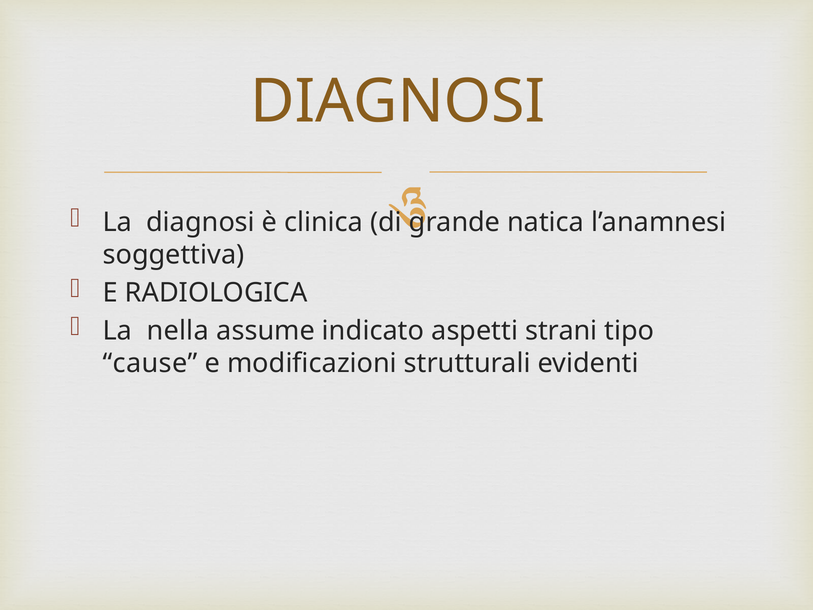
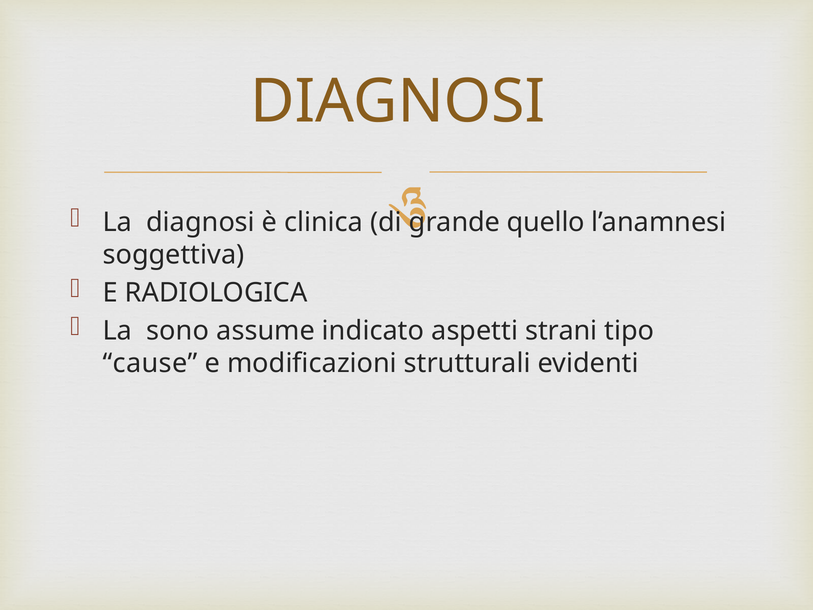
natica: natica -> quello
nella: nella -> sono
